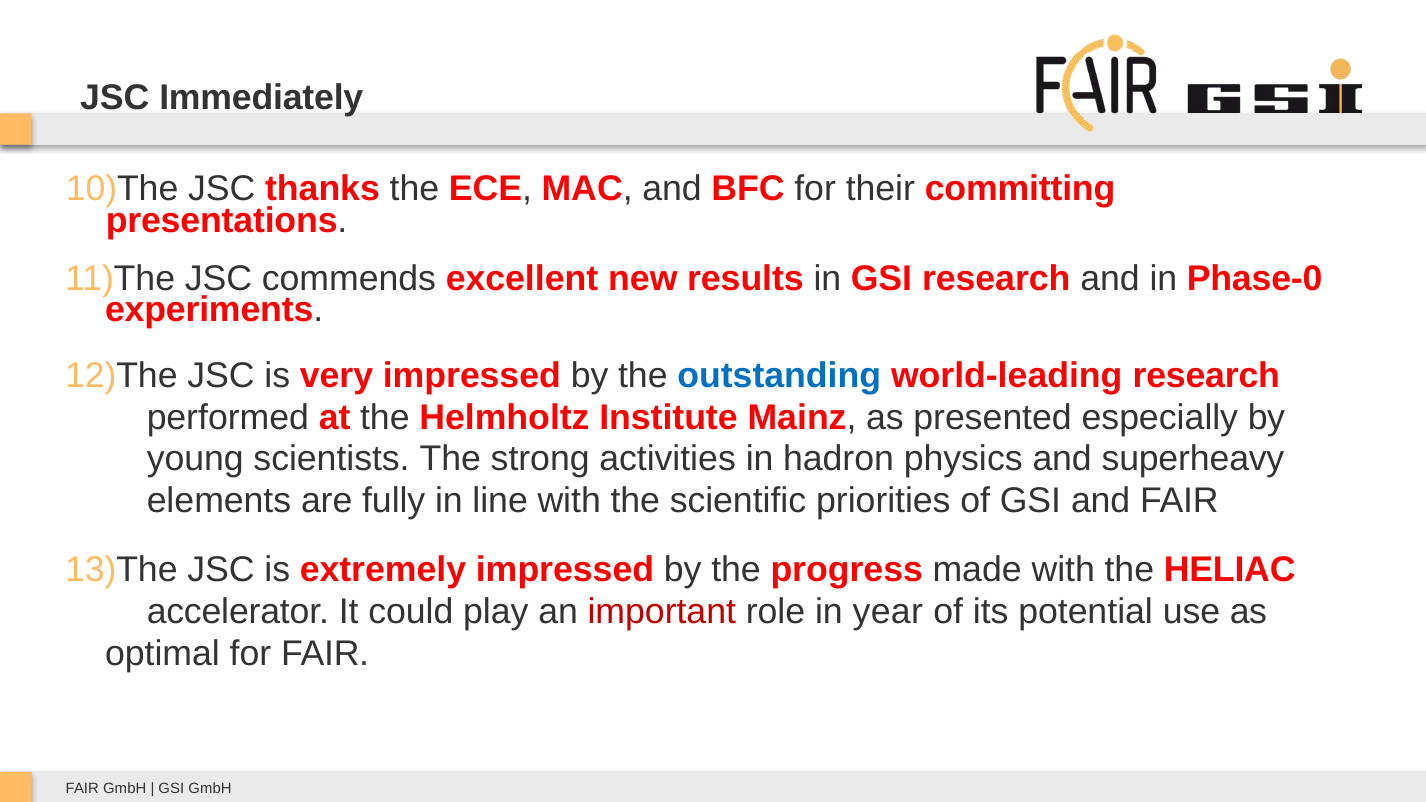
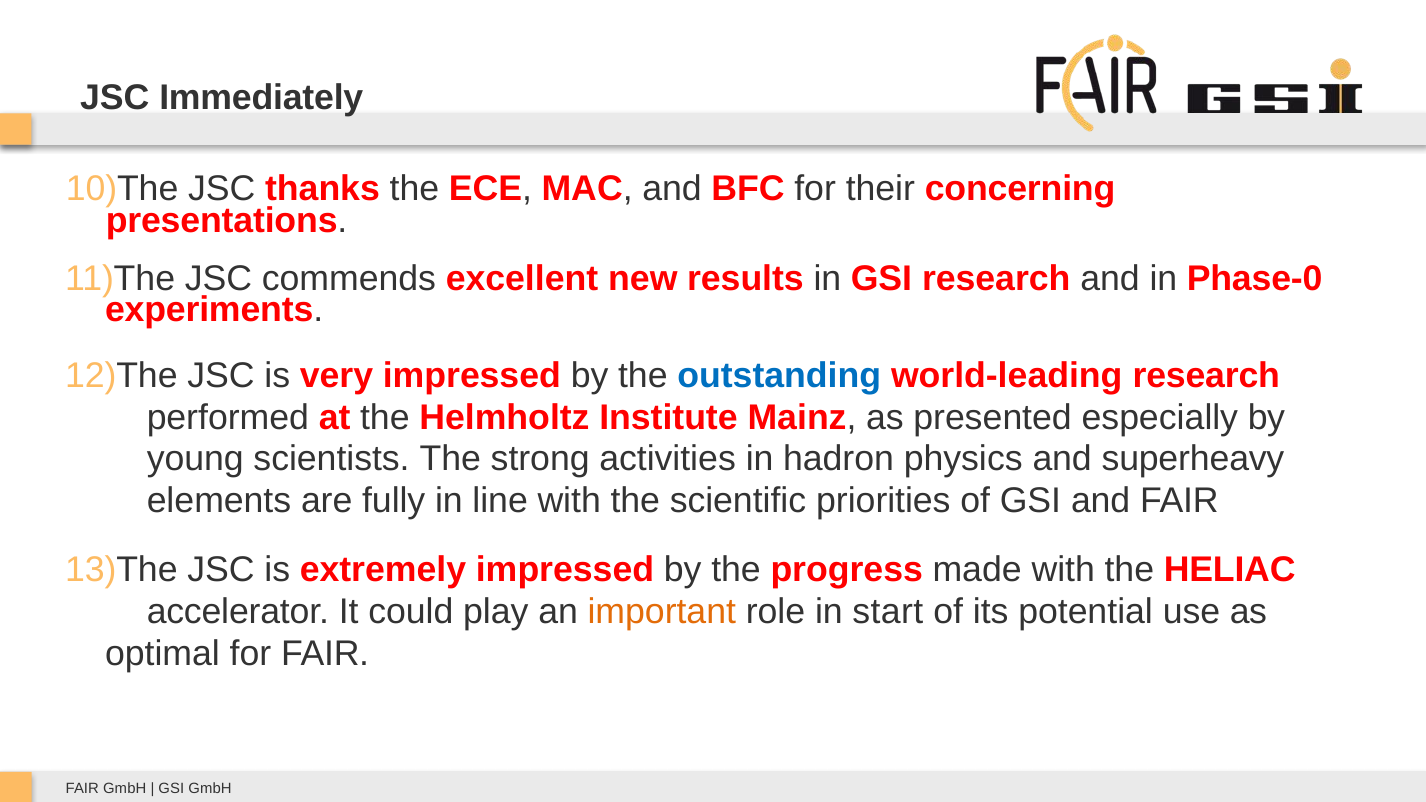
committing: committing -> concerning
important colour: red -> orange
year: year -> start
